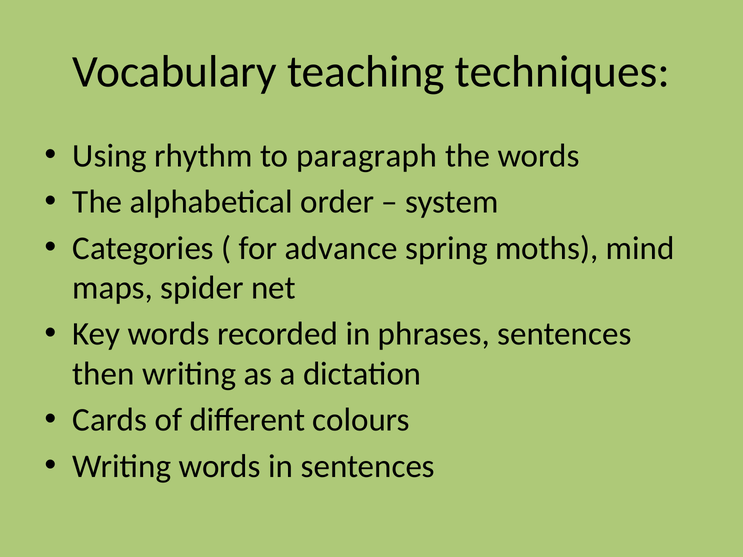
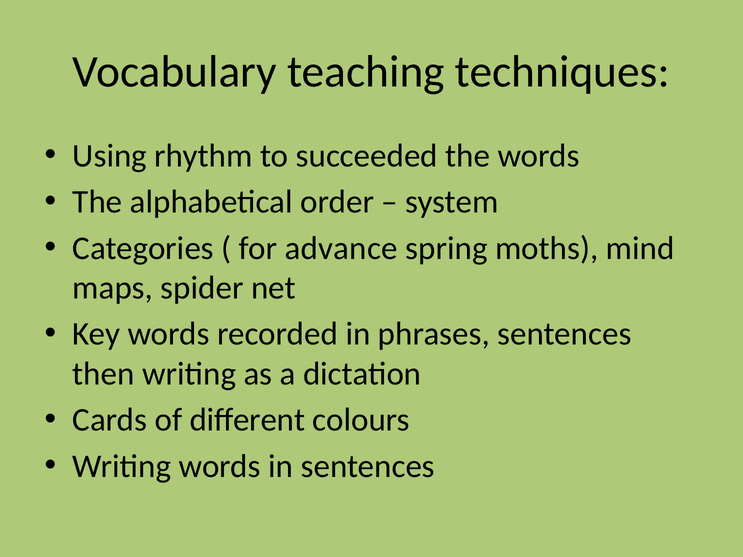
paragraph: paragraph -> succeeded
